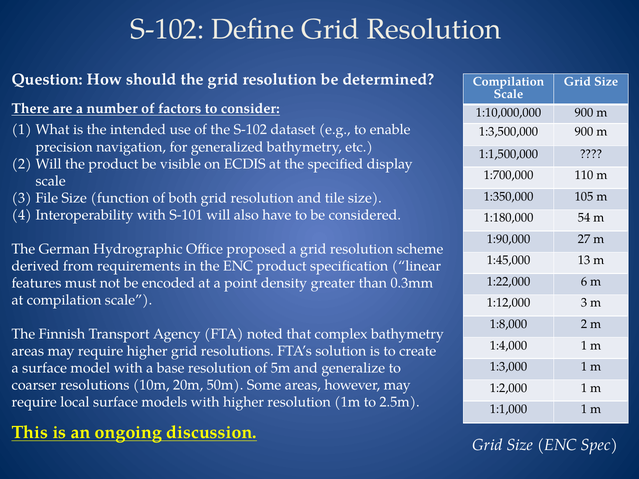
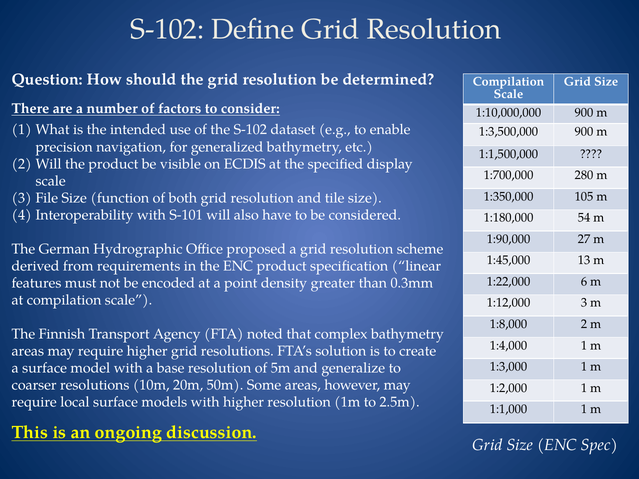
110: 110 -> 280
